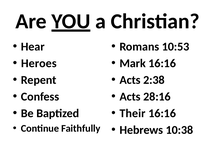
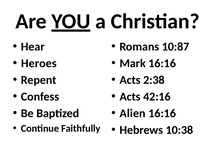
10:53: 10:53 -> 10:87
28:16: 28:16 -> 42:16
Their: Their -> Alien
